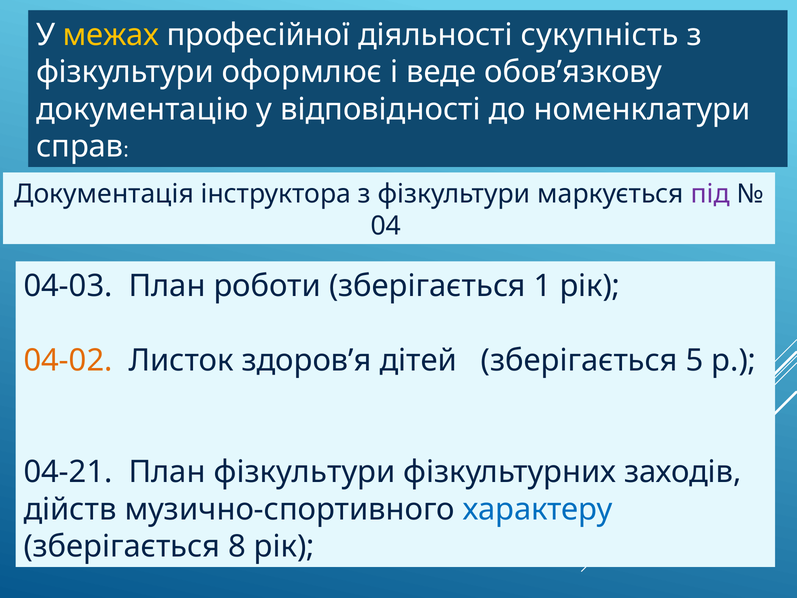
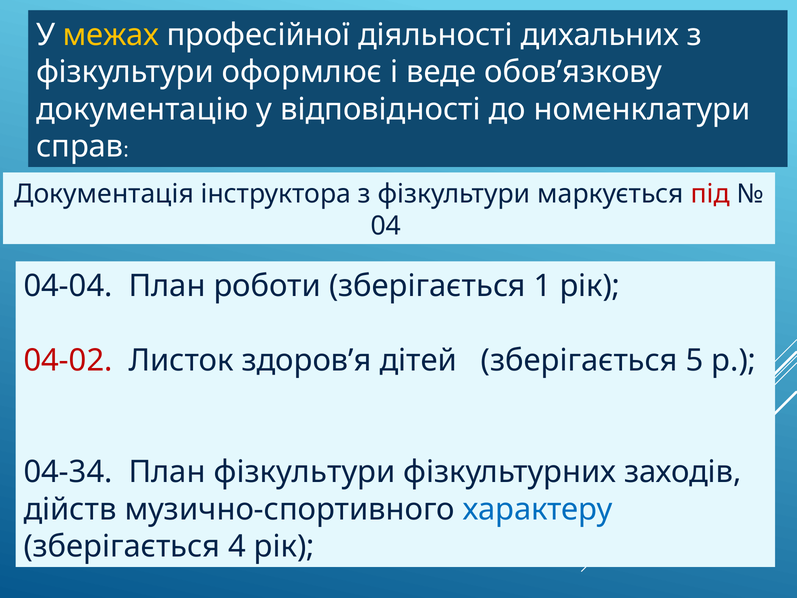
сукупність: сукупність -> дихальних
під colour: purple -> red
04-03: 04-03 -> 04-04
04-02 colour: orange -> red
04-21: 04-21 -> 04-34
8: 8 -> 4
